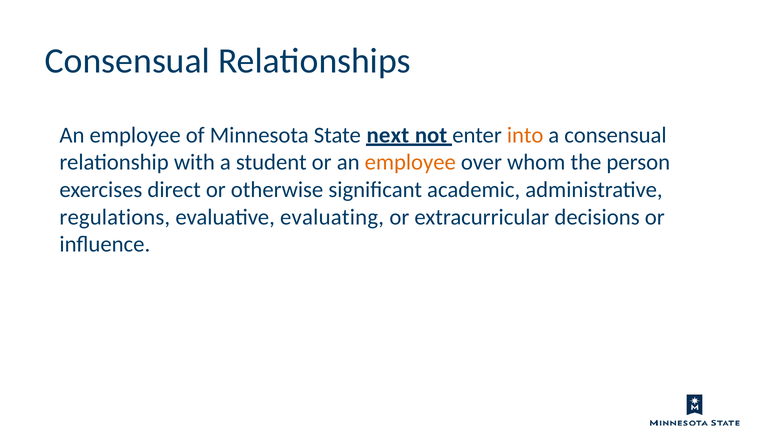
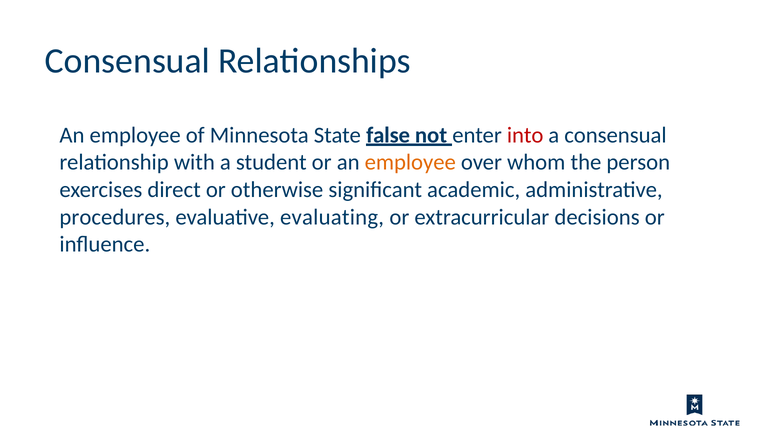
next: next -> false
into colour: orange -> red
regulations: regulations -> procedures
